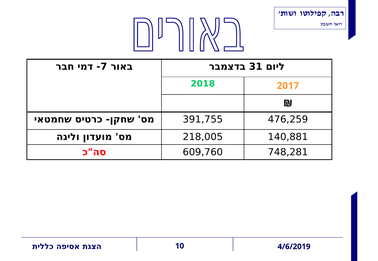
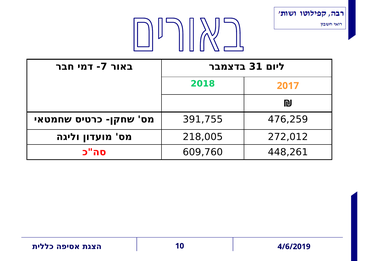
140,881: 140,881 -> 272,012
748,281: 748,281 -> 448,261
